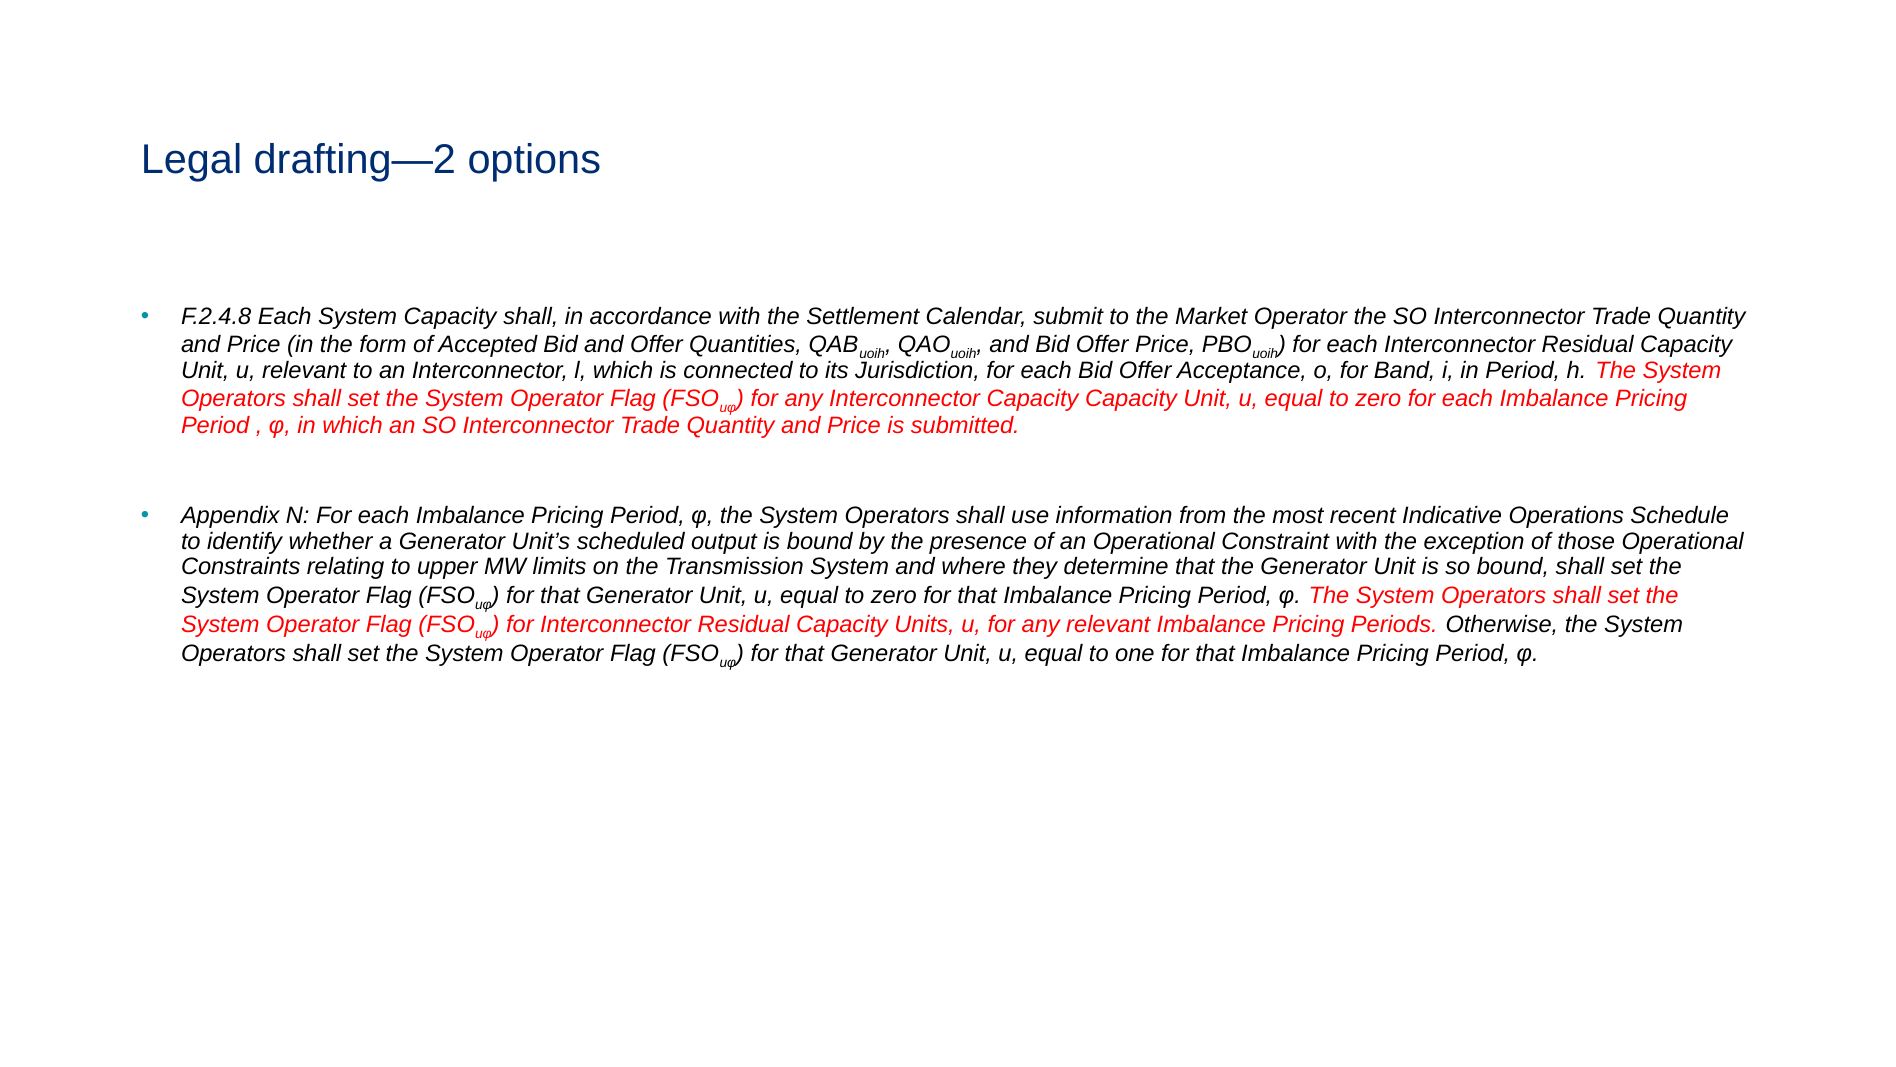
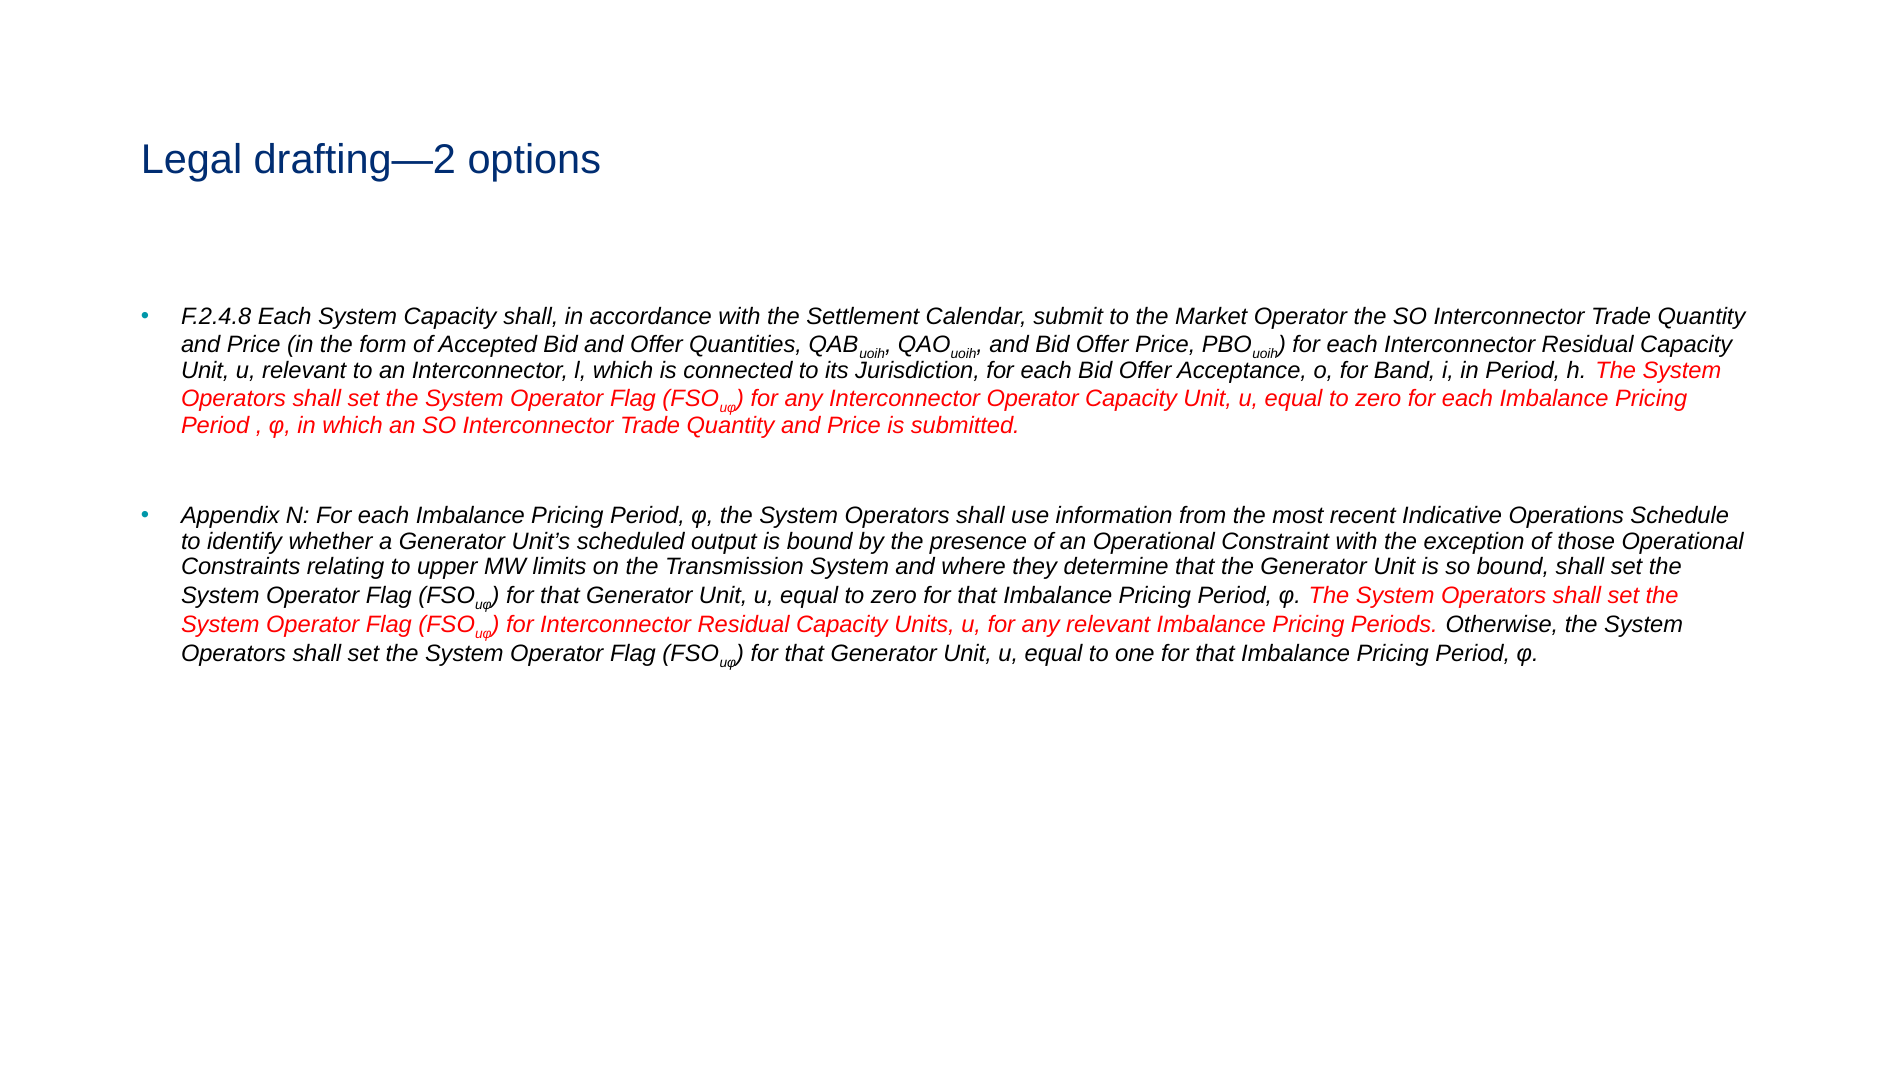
Interconnector Capacity: Capacity -> Operator
